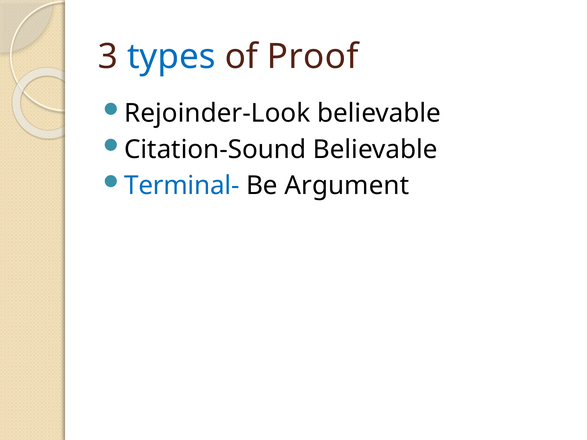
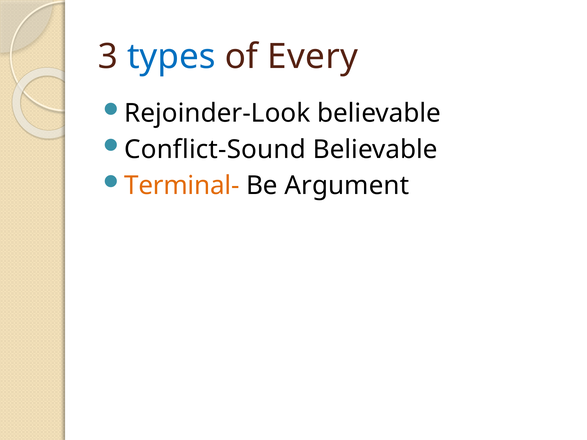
Proof: Proof -> Every
Citation-Sound: Citation-Sound -> Conflict-Sound
Terminal- colour: blue -> orange
